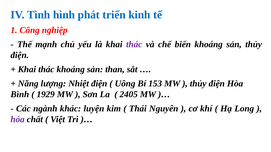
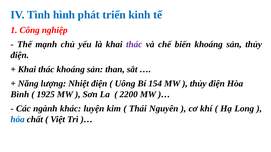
153: 153 -> 154
1929: 1929 -> 1925
2405: 2405 -> 2200
hóa colour: purple -> blue
